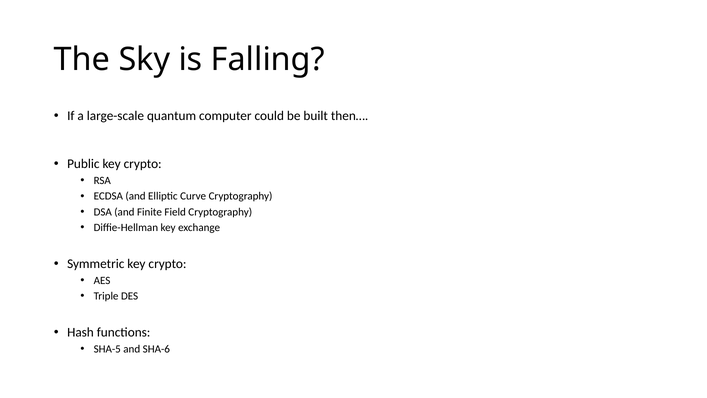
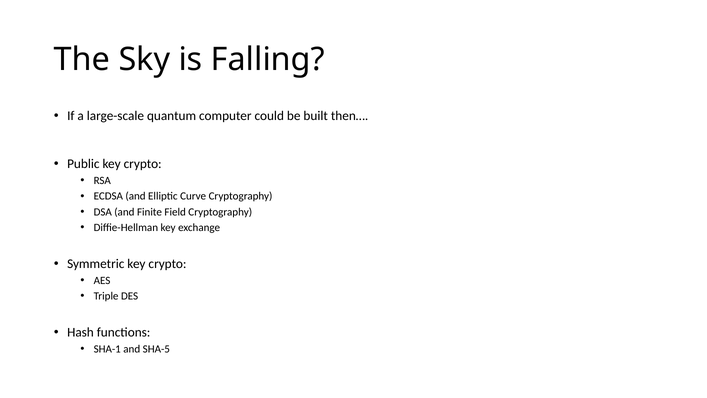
SHA-5: SHA-5 -> SHA-1
SHA-6: SHA-6 -> SHA-5
